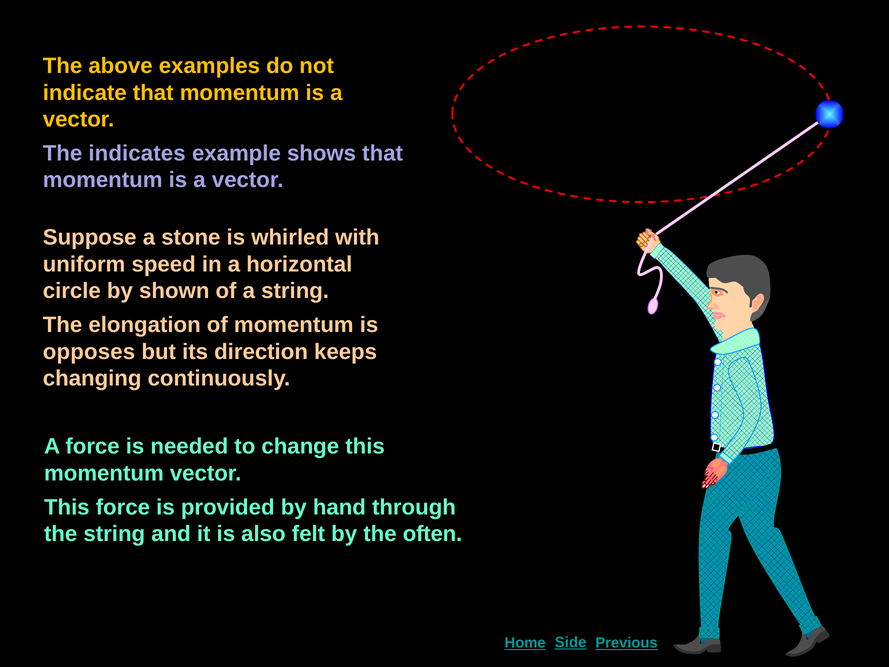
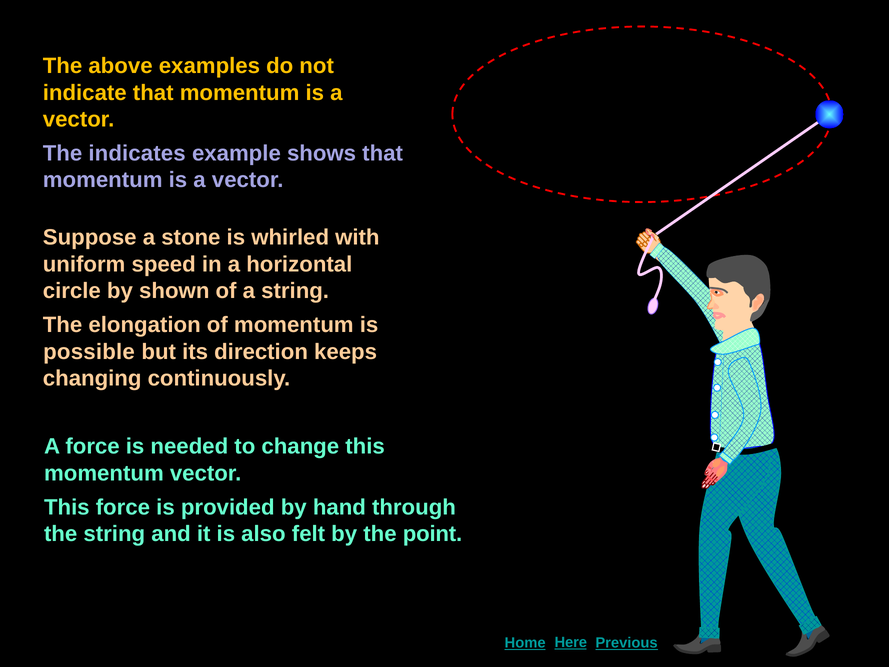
opposes: opposes -> possible
often: often -> point
Side: Side -> Here
